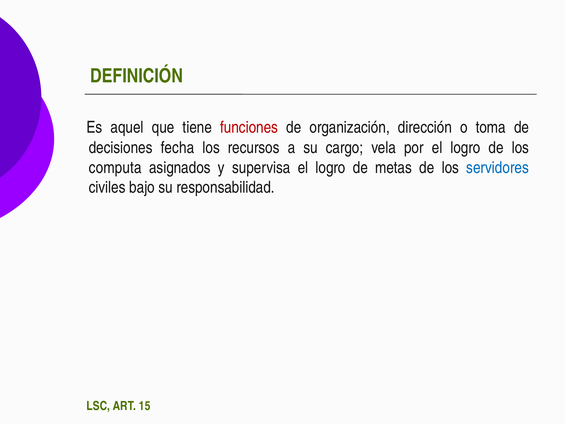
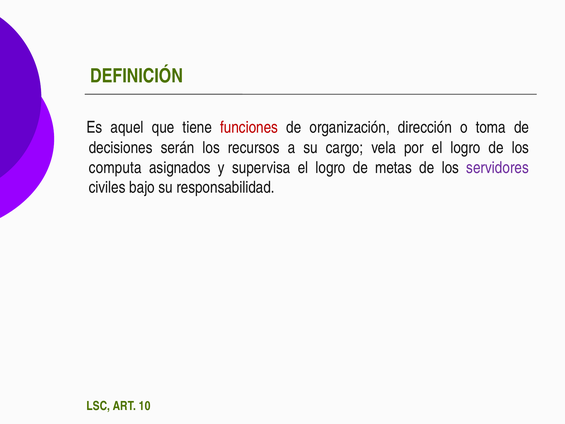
fecha: fecha -> serán
servidores colour: blue -> purple
15: 15 -> 10
